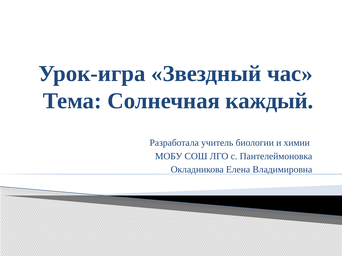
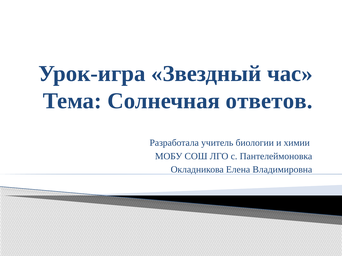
каждый: каждый -> ответов
